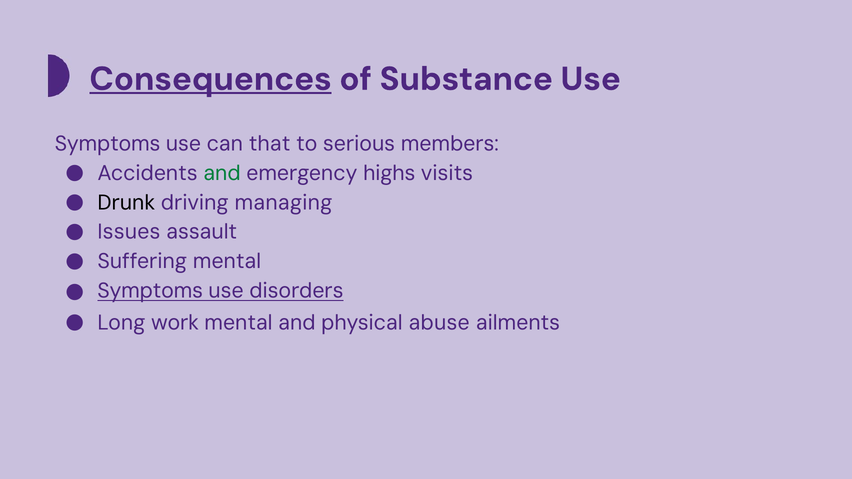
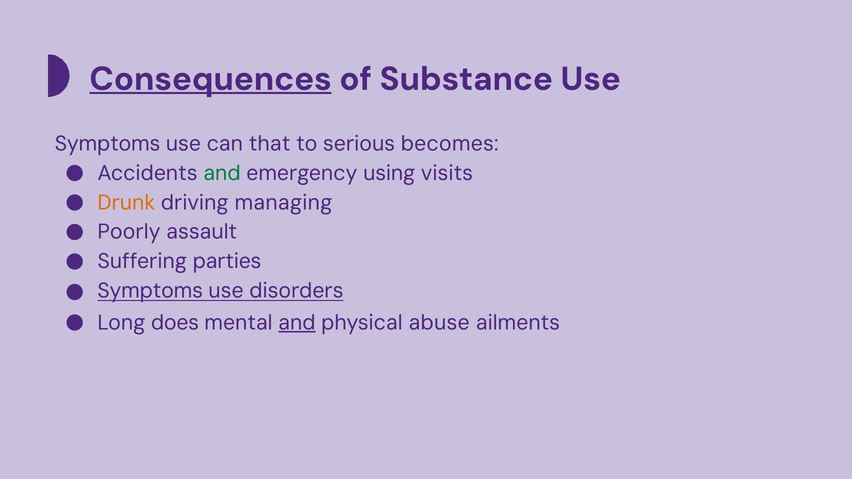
members: members -> becomes
highs: highs -> using
Drunk colour: black -> orange
Issues: Issues -> Poorly
Suffering mental: mental -> parties
work: work -> does
and at (297, 323) underline: none -> present
